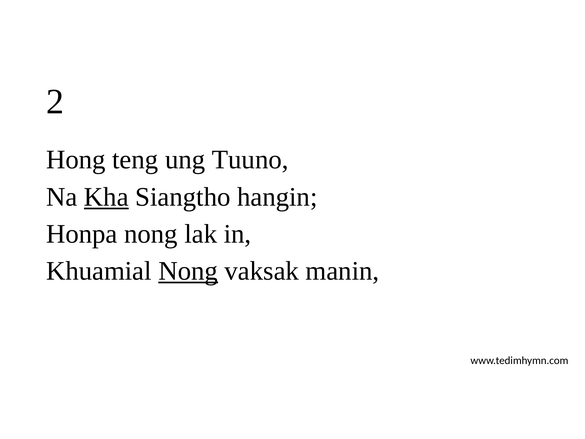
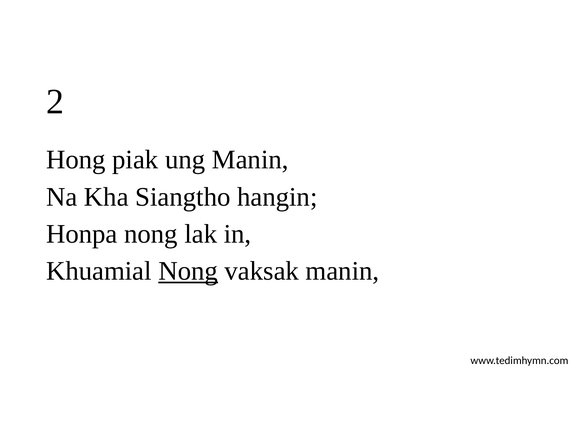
teng: teng -> piak
ung Tuuno: Tuuno -> Manin
Kha underline: present -> none
